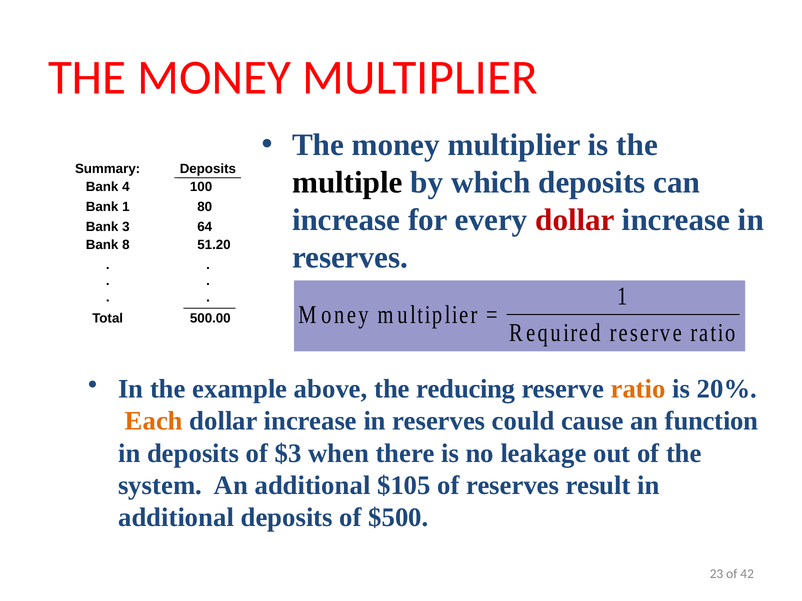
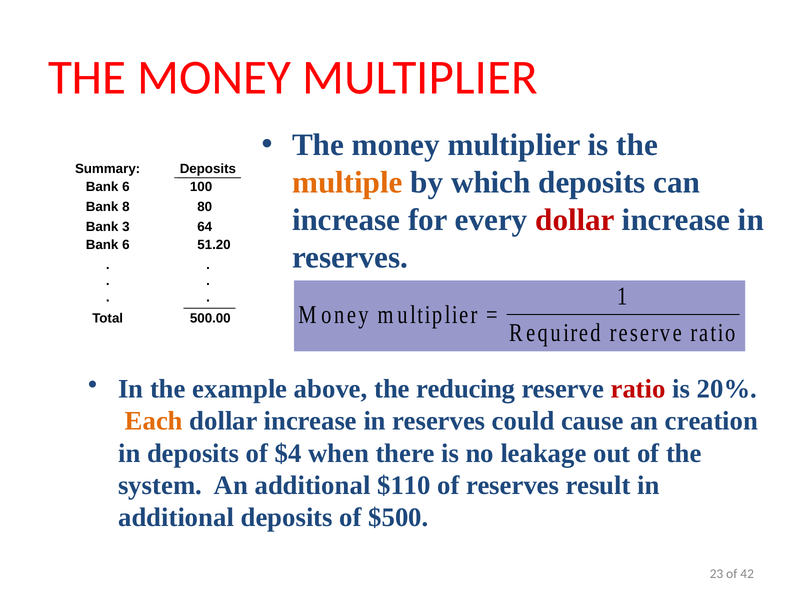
multiple colour: black -> orange
4 at (126, 187): 4 -> 6
Bank 1: 1 -> 8
8 at (126, 245): 8 -> 6
ratio at (638, 389) colour: orange -> red
function: function -> creation
$3: $3 -> $4
$105: $105 -> $110
